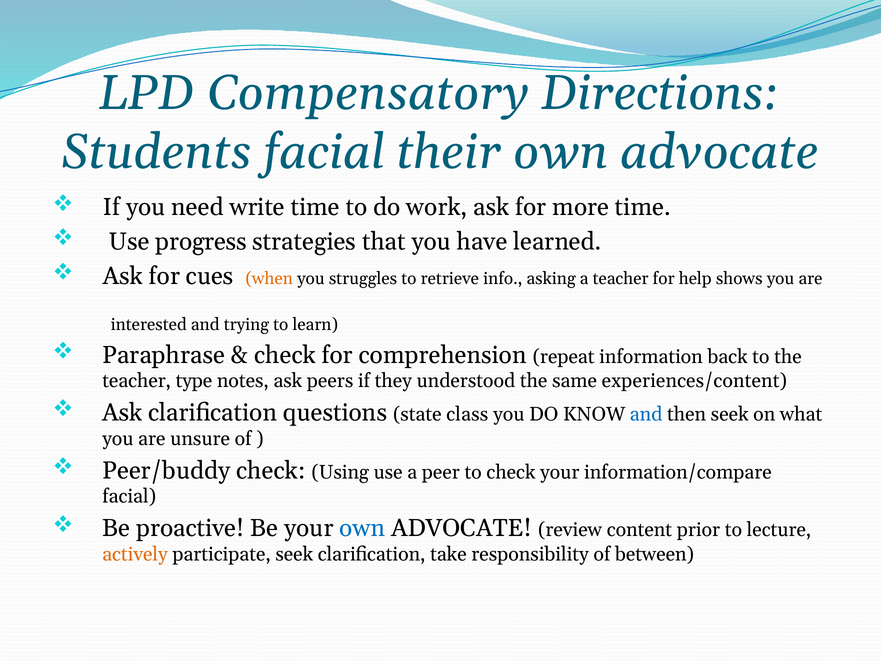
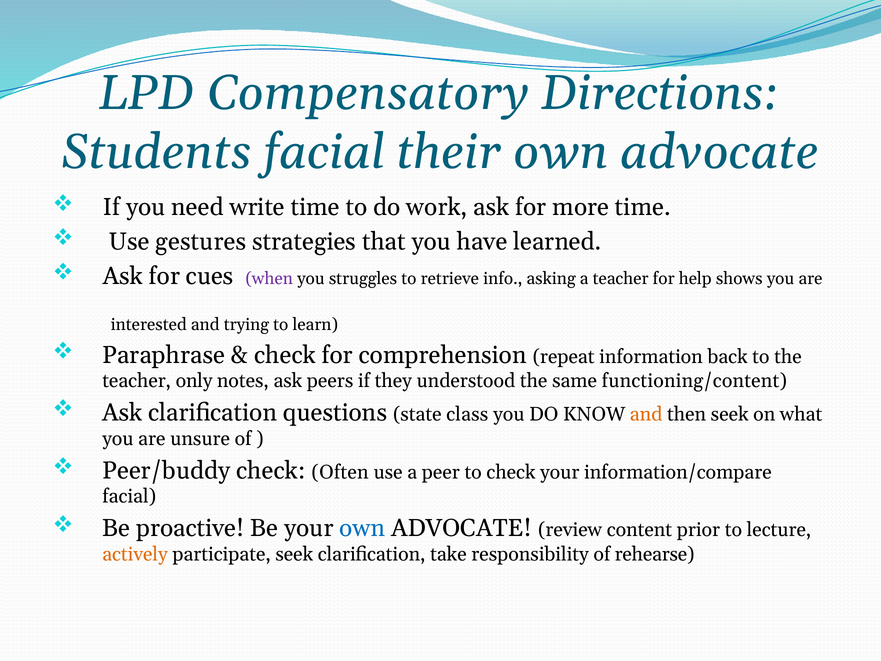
progress: progress -> gestures
when colour: orange -> purple
type: type -> only
experiences/content: experiences/content -> functioning/content
and at (646, 414) colour: blue -> orange
Using: Using -> Often
between: between -> rehearse
